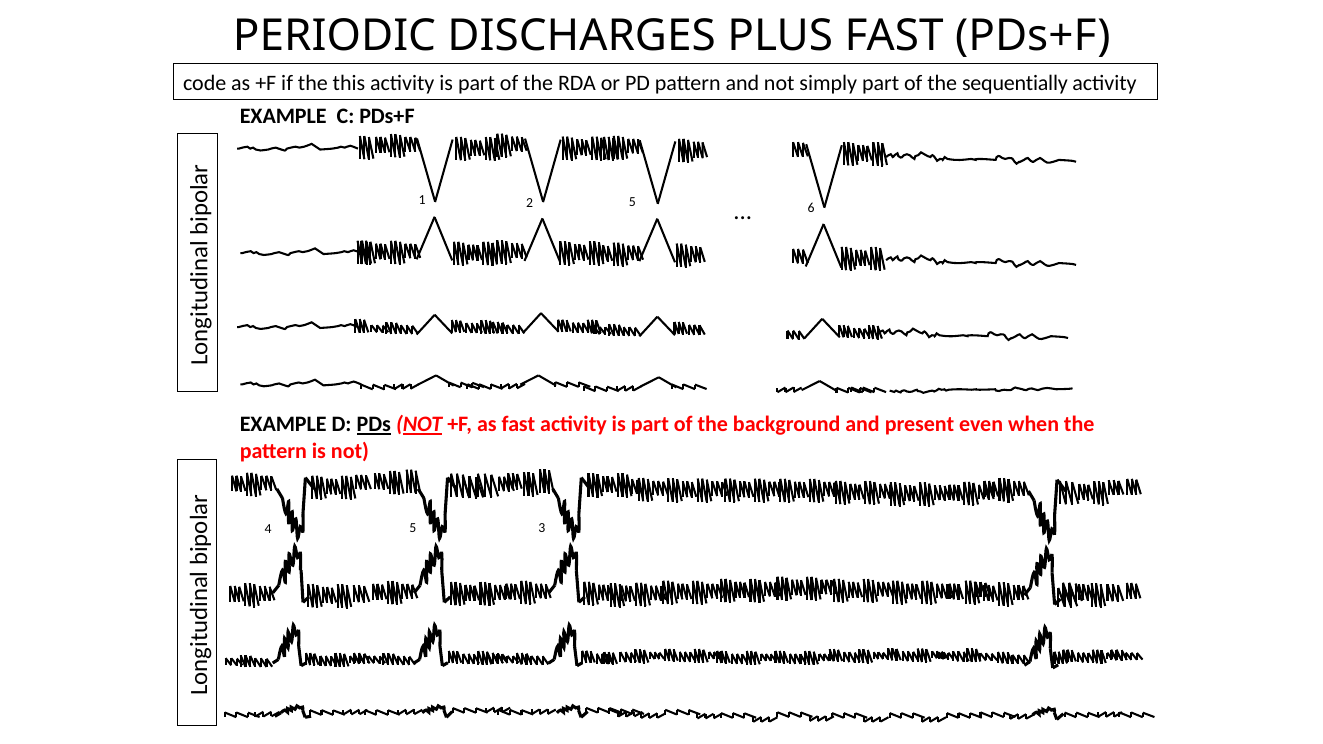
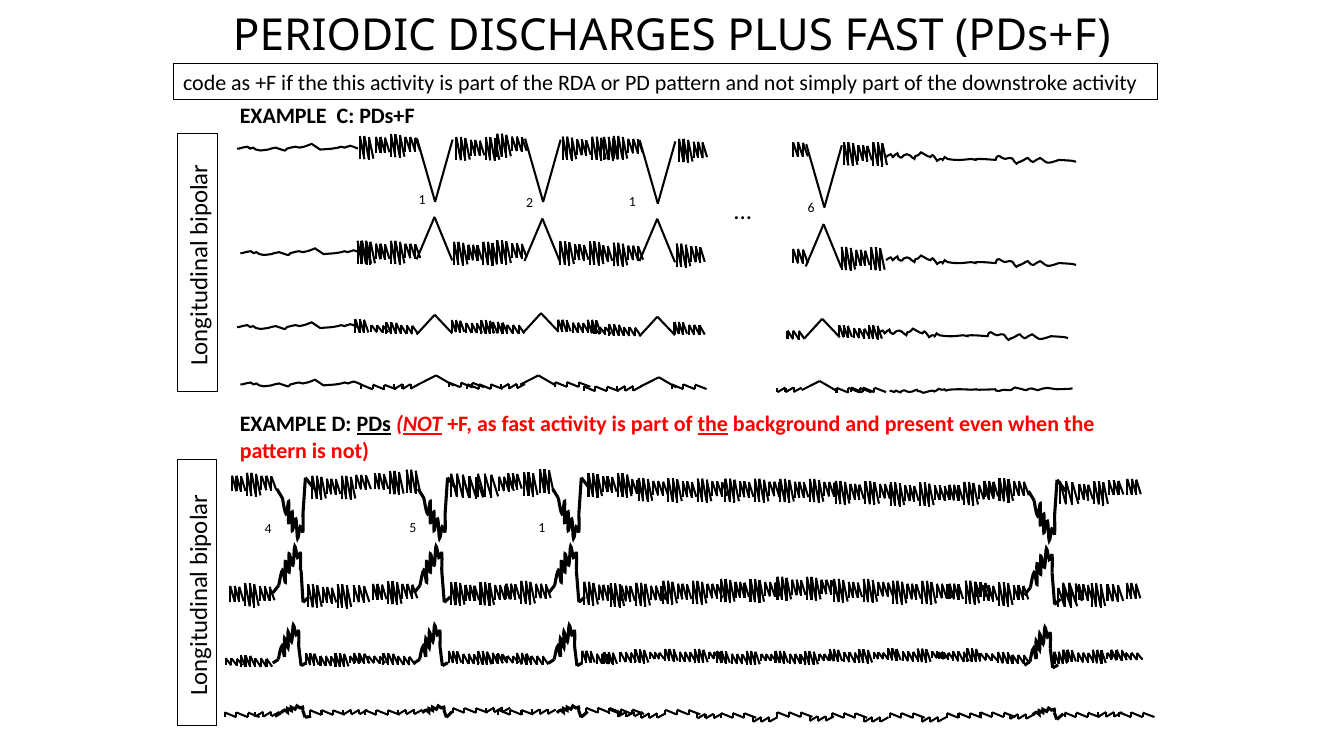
sequentially: sequentially -> downstroke
2 5: 5 -> 1
the at (713, 425) underline: none -> present
4 3: 3 -> 1
